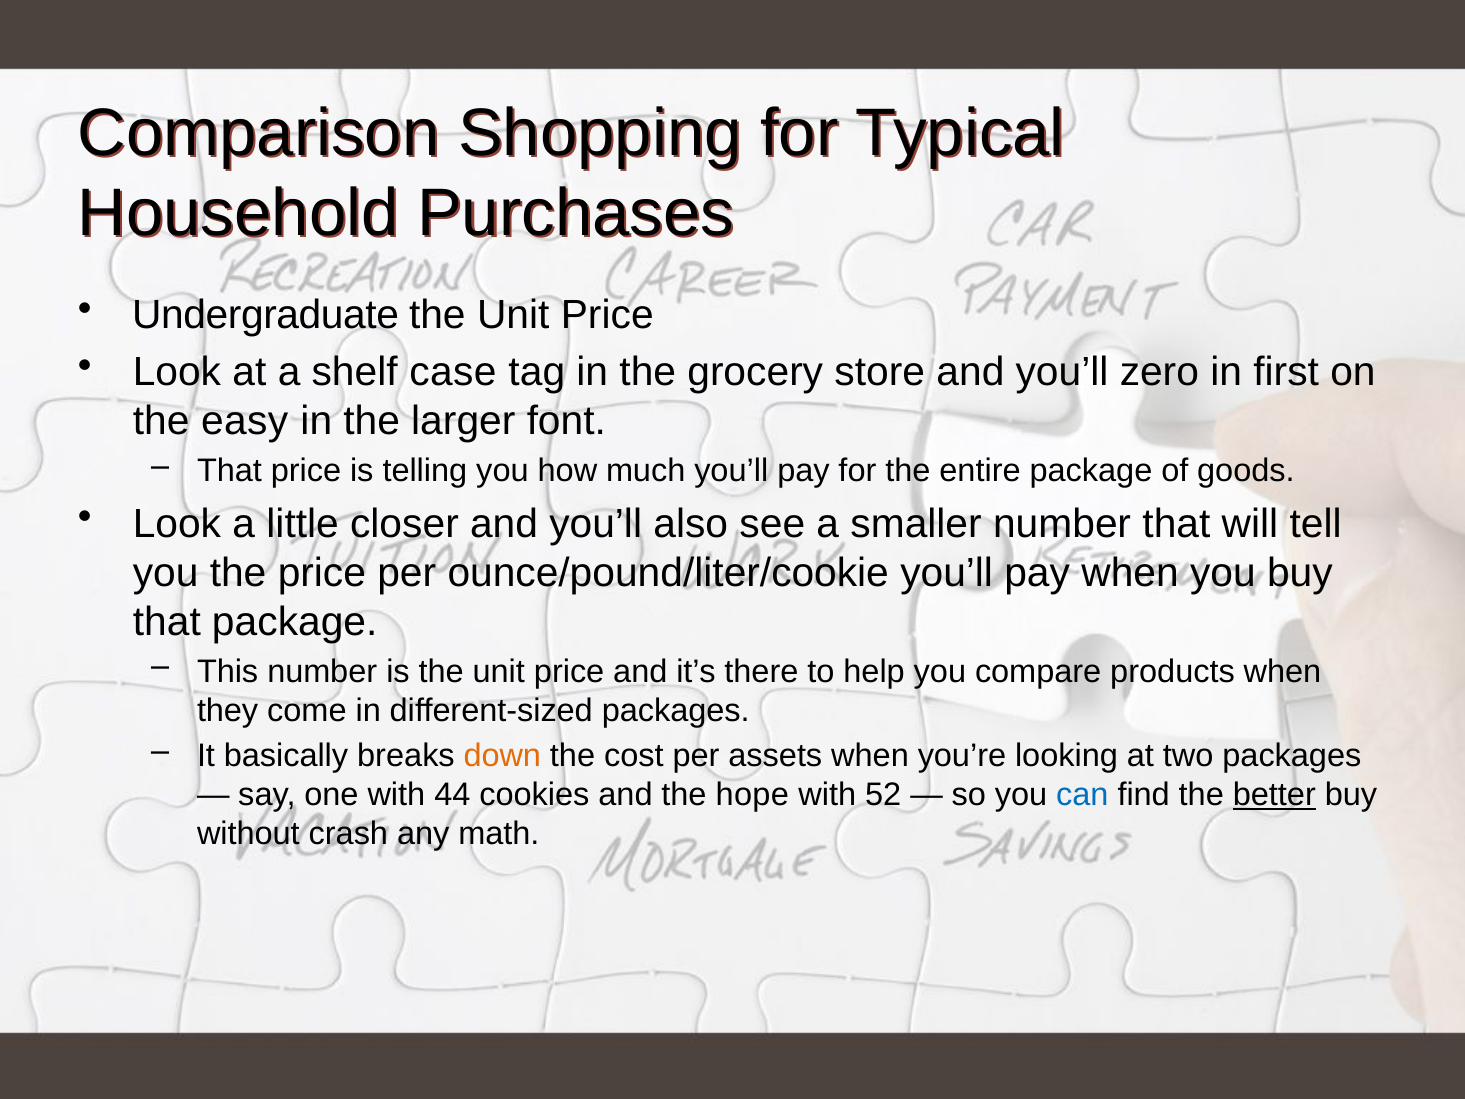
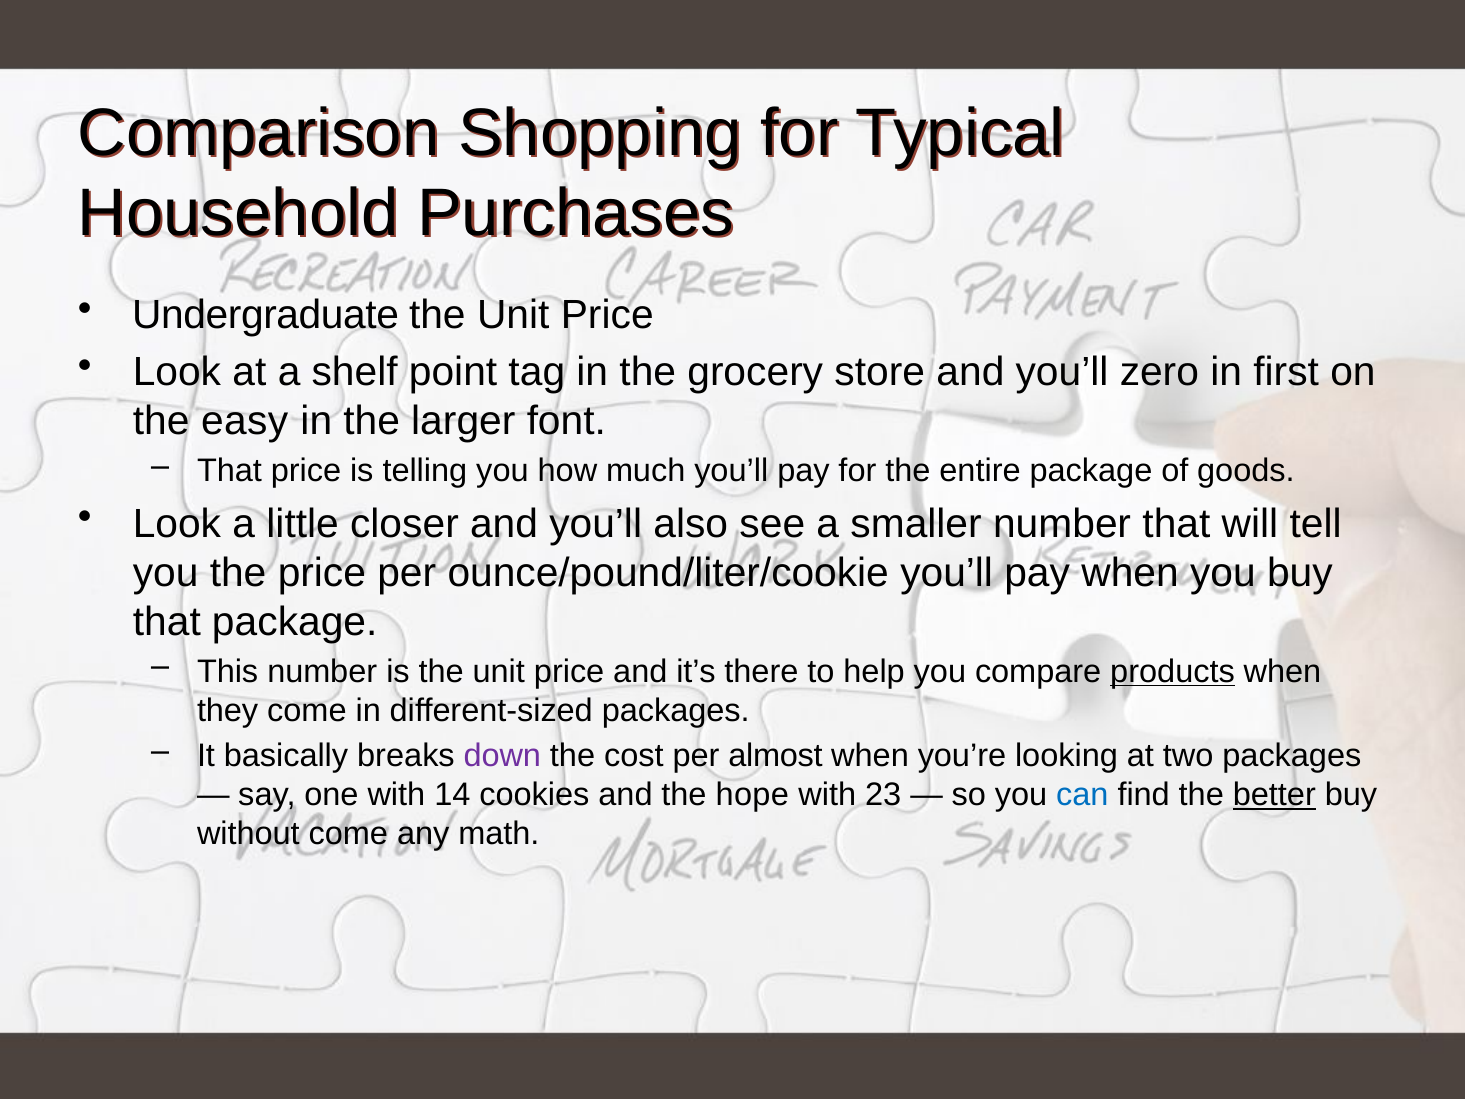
case: case -> point
products underline: none -> present
down colour: orange -> purple
assets: assets -> almost
44: 44 -> 14
52: 52 -> 23
without crash: crash -> come
